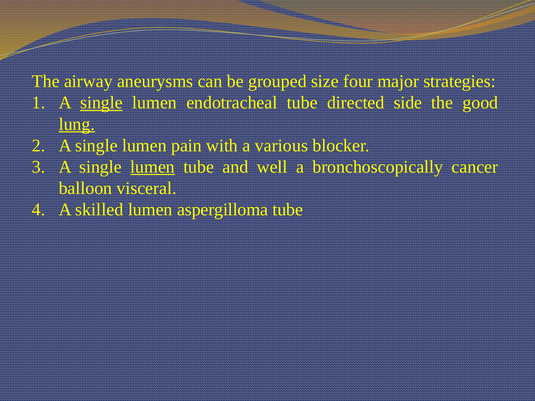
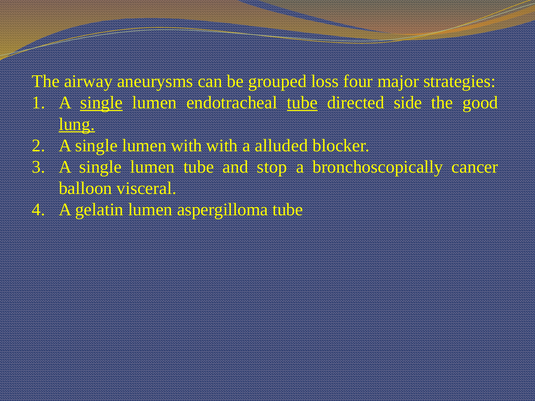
size: size -> loss
tube at (302, 103) underline: none -> present
lumen pain: pain -> with
various: various -> alluded
lumen at (153, 167) underline: present -> none
well: well -> stop
skilled: skilled -> gelatin
